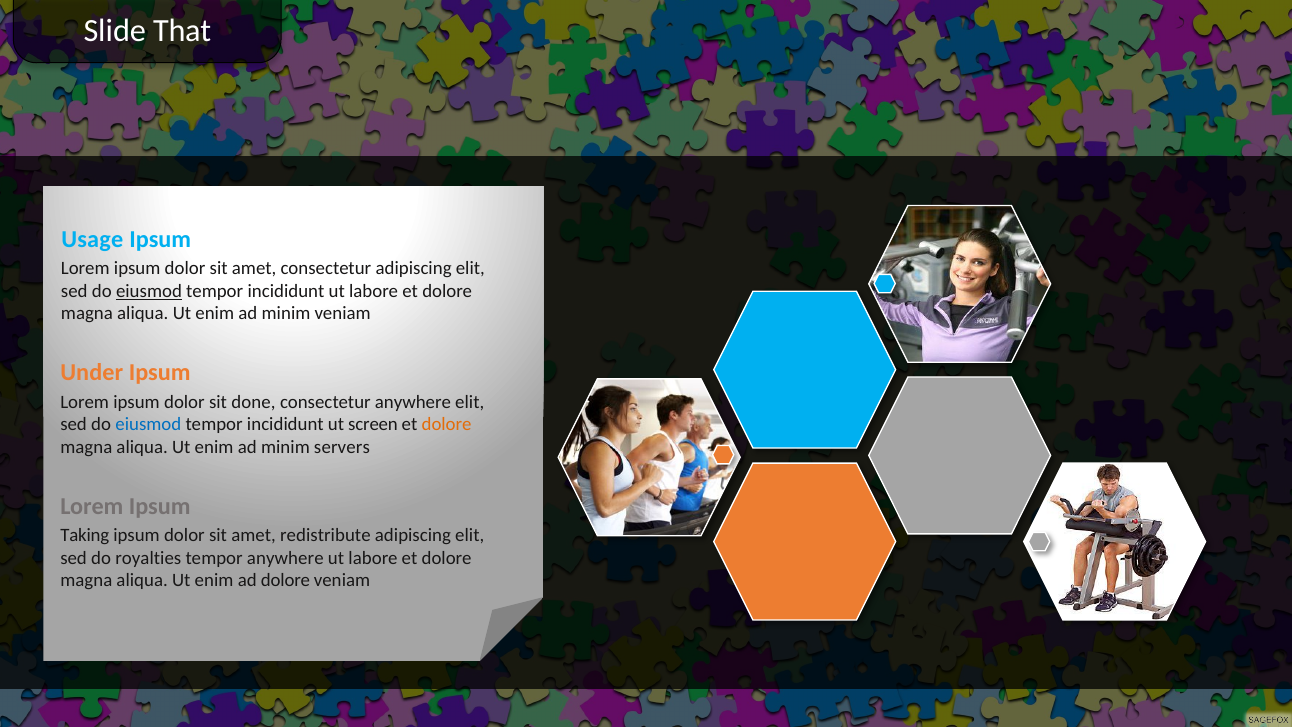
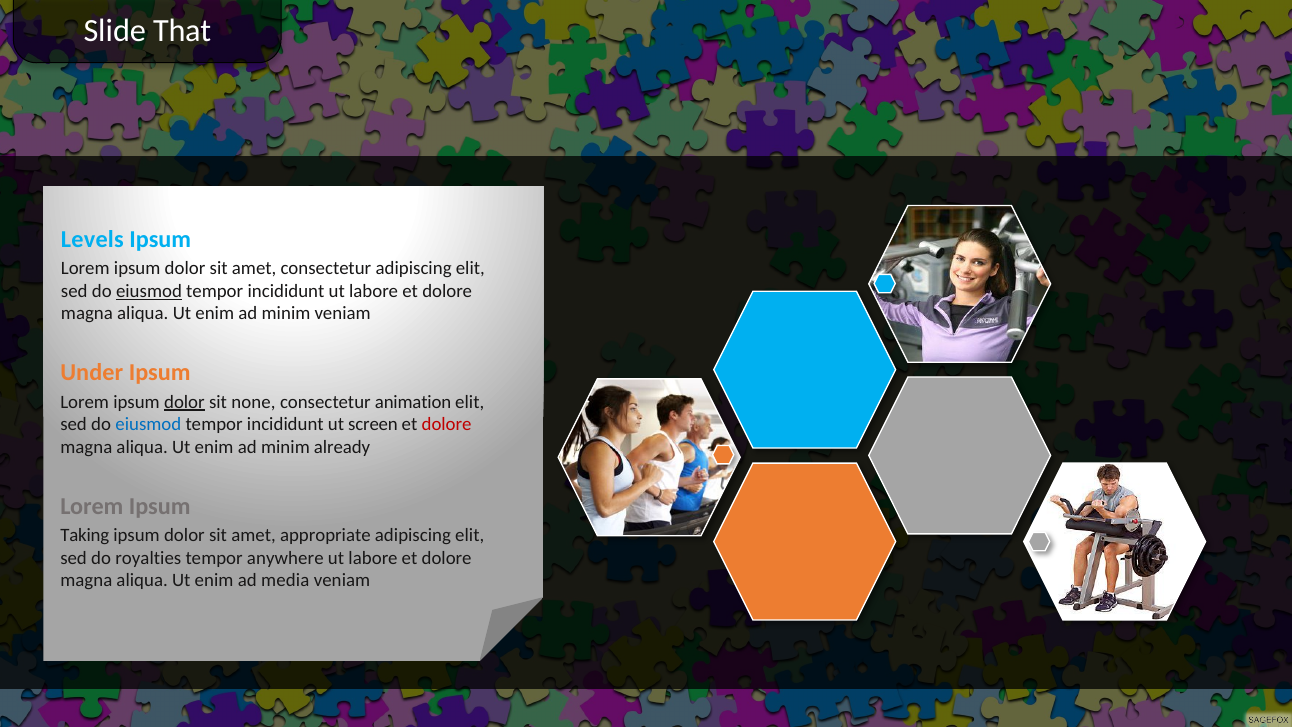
Usage: Usage -> Levels
dolor at (184, 402) underline: none -> present
done: done -> none
consectetur anywhere: anywhere -> animation
dolore at (447, 424) colour: orange -> red
servers: servers -> already
redistribute: redistribute -> appropriate
ad dolore: dolore -> media
